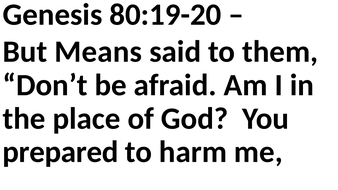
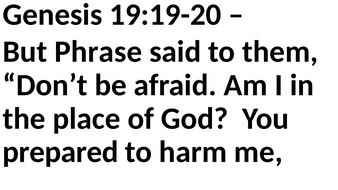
80:19-20: 80:19-20 -> 19:19-20
Means: Means -> Phrase
